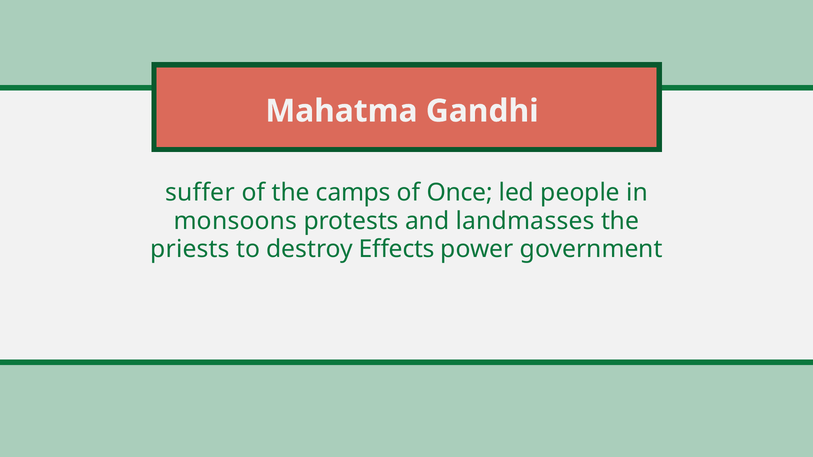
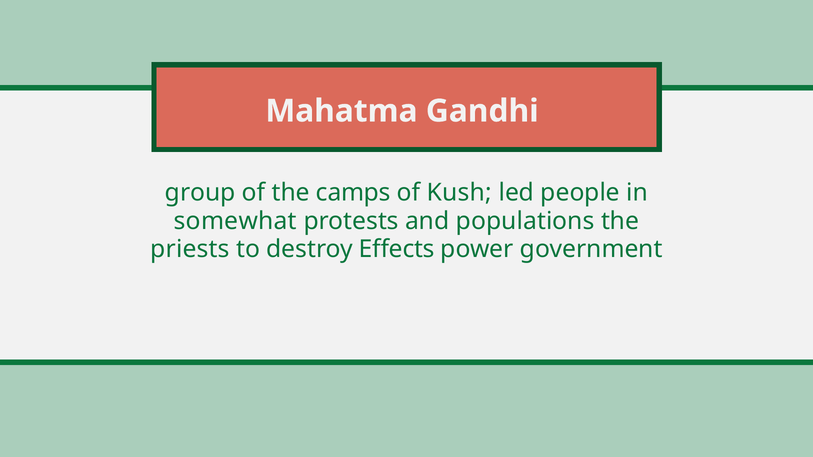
suffer: suffer -> group
Once: Once -> Kush
monsoons: monsoons -> somewhat
landmasses: landmasses -> populations
